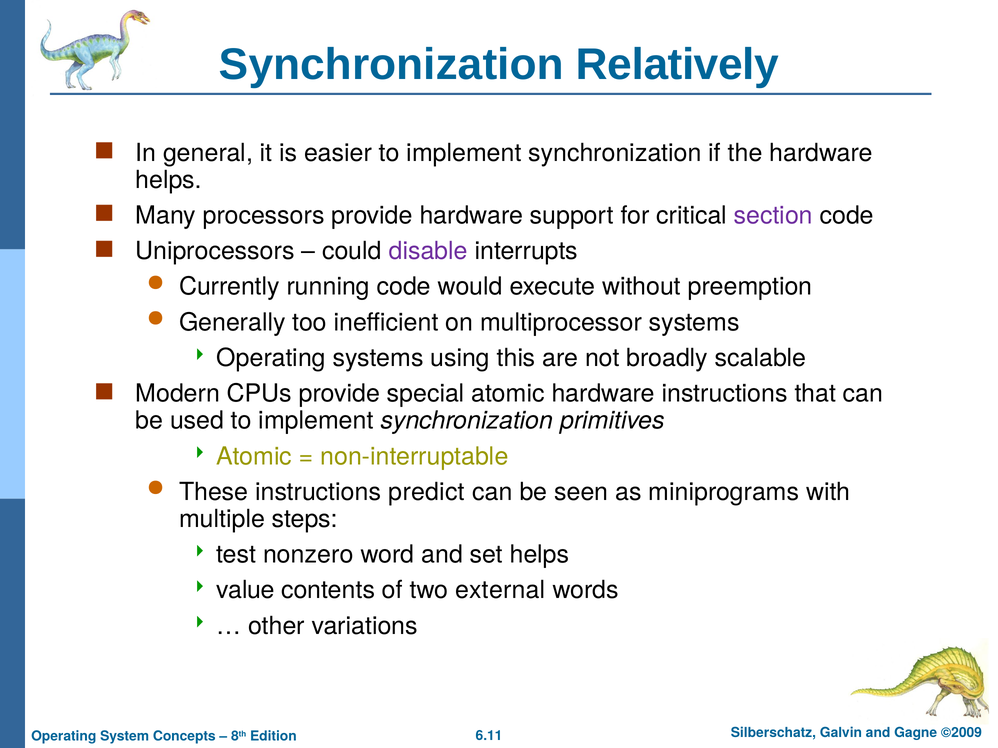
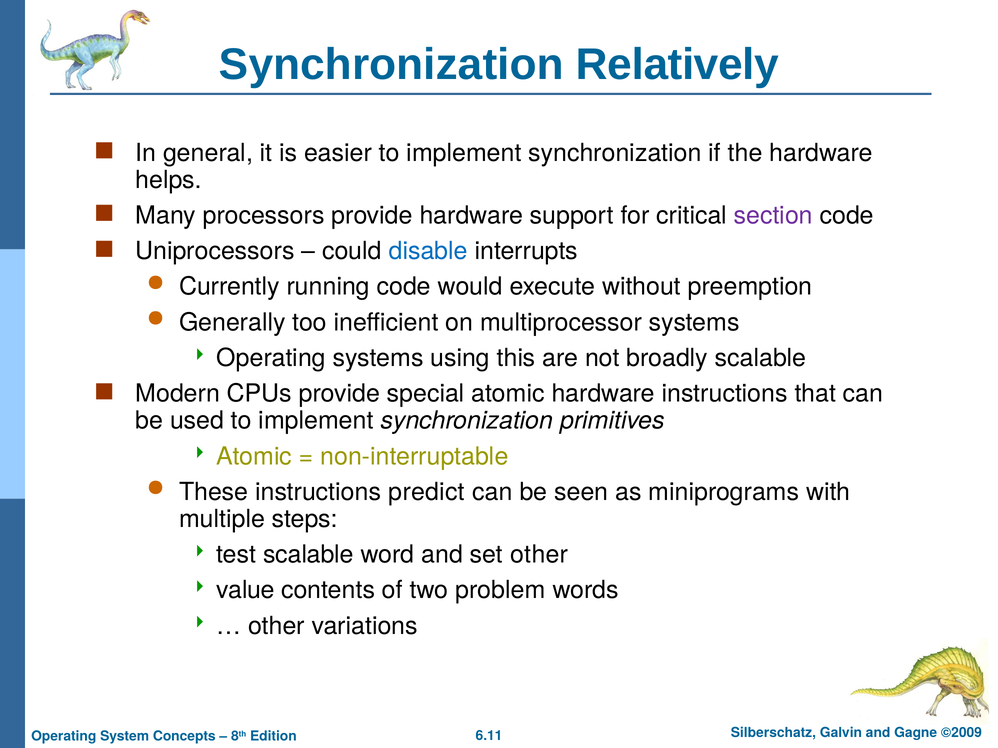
disable colour: purple -> blue
test nonzero: nonzero -> scalable
set helps: helps -> other
external: external -> problem
